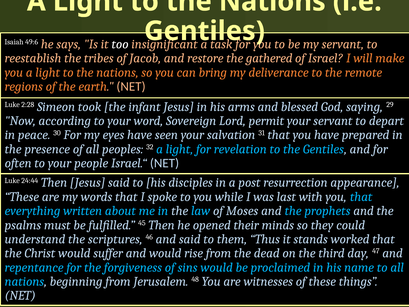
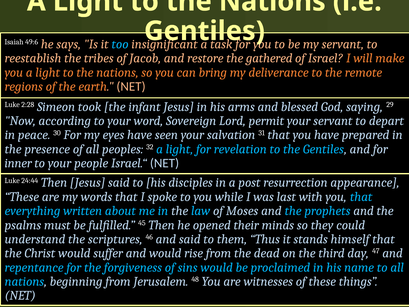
too colour: white -> light blue
often: often -> inner
worked: worked -> himself
